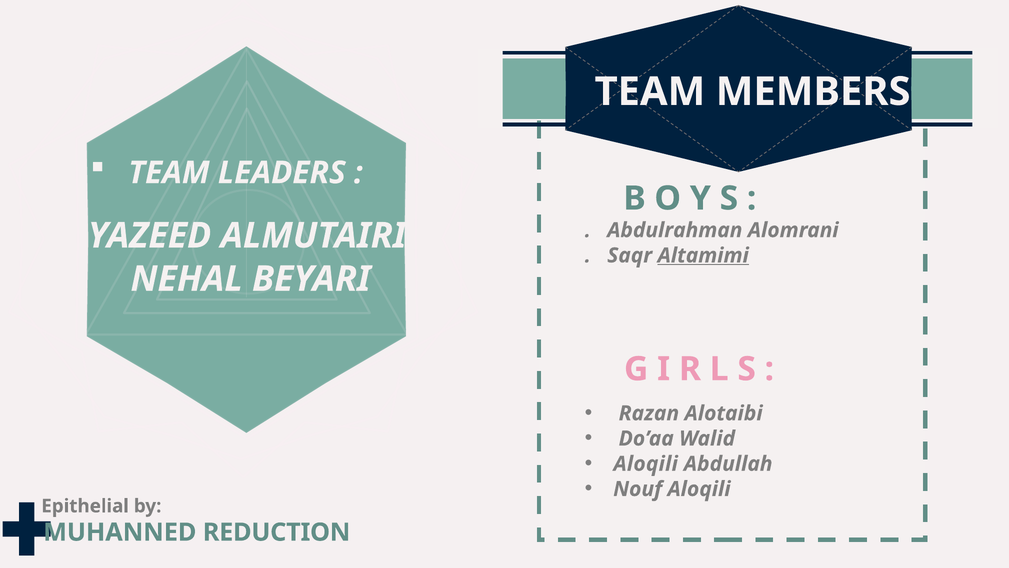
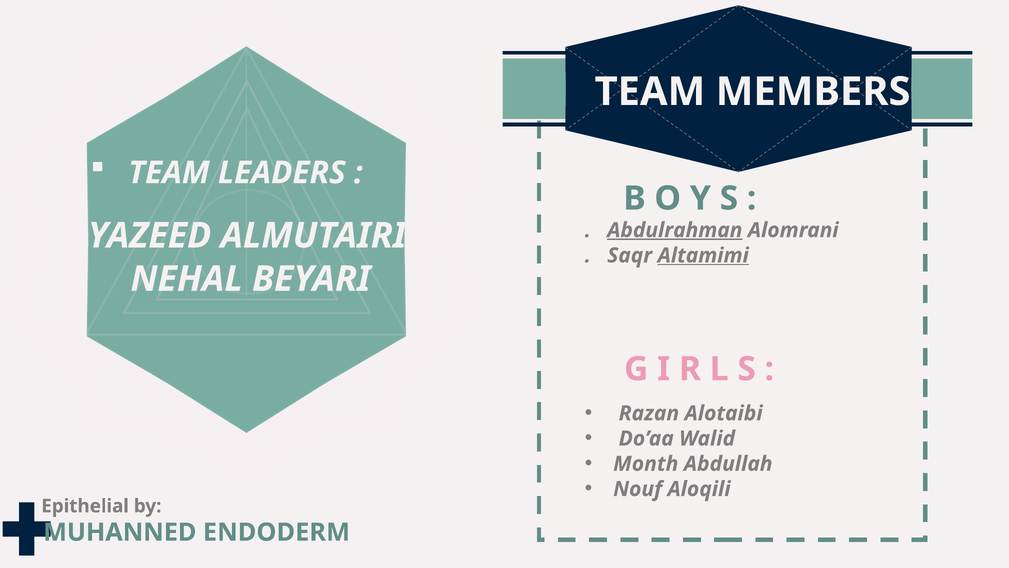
Abdulrahman underline: none -> present
Aloqili at (646, 464): Aloqili -> Month
REDUCTION: REDUCTION -> ENDODERM
